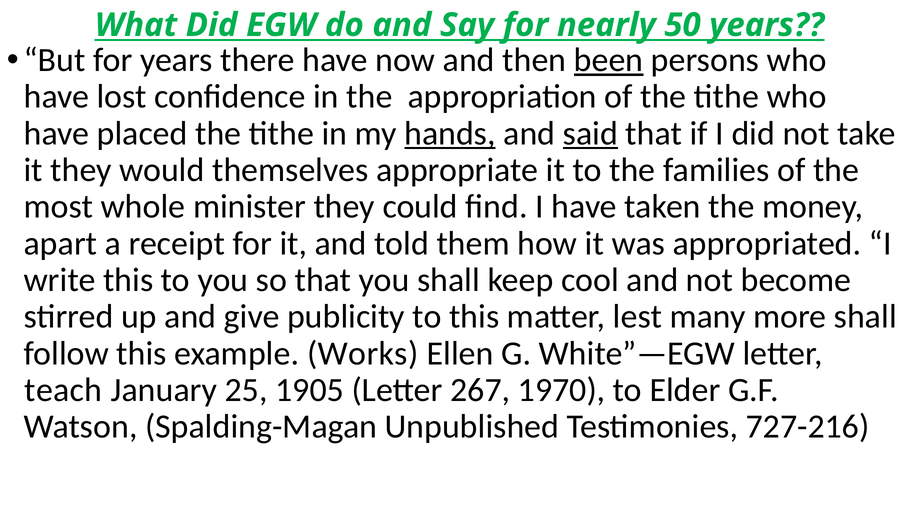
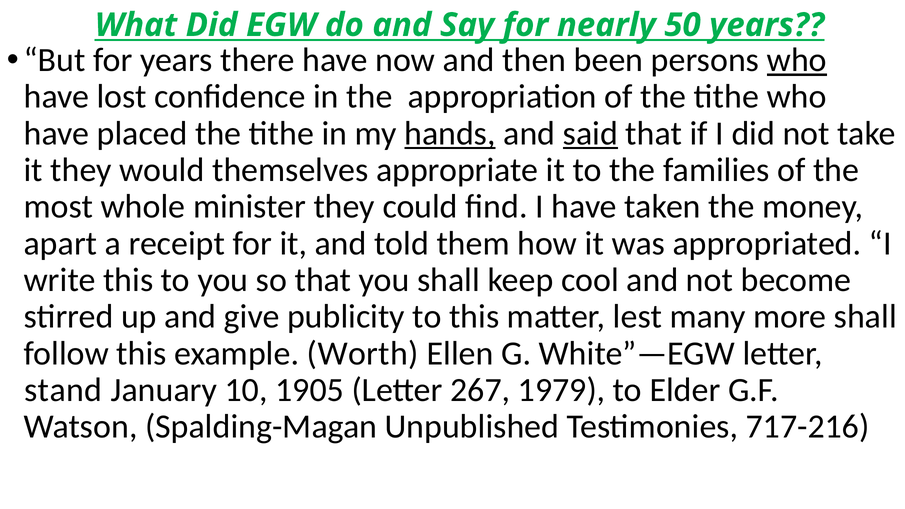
been underline: present -> none
who at (797, 60) underline: none -> present
Works: Works -> Worth
teach: teach -> stand
25: 25 -> 10
1970: 1970 -> 1979
727-216: 727-216 -> 717-216
